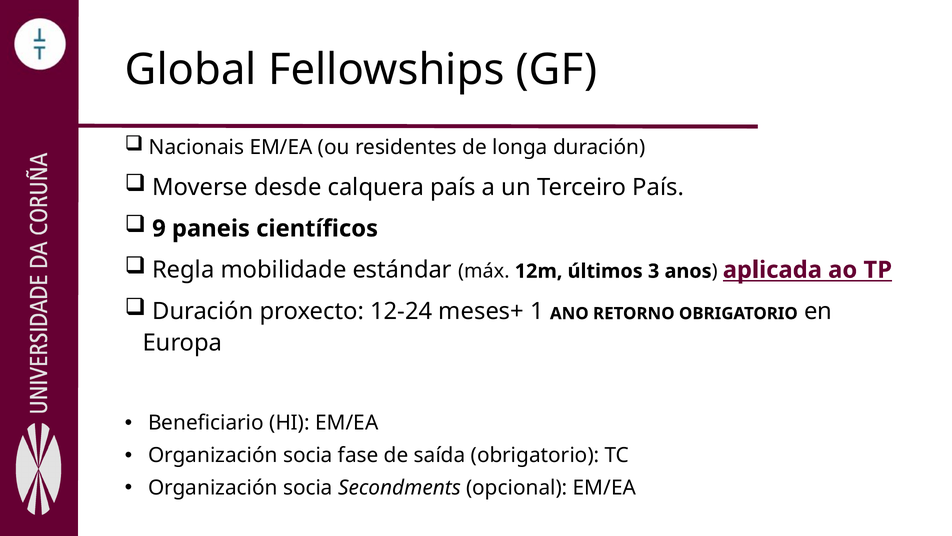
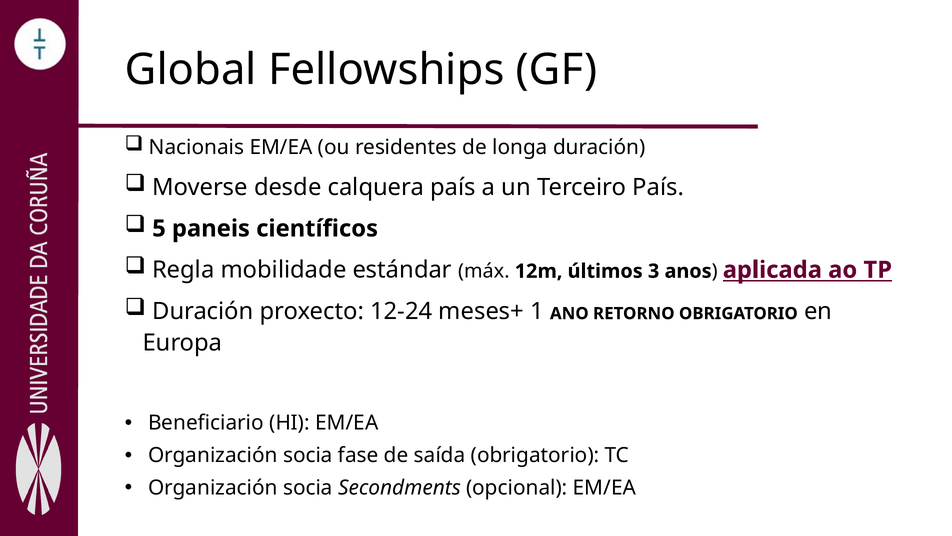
9: 9 -> 5
